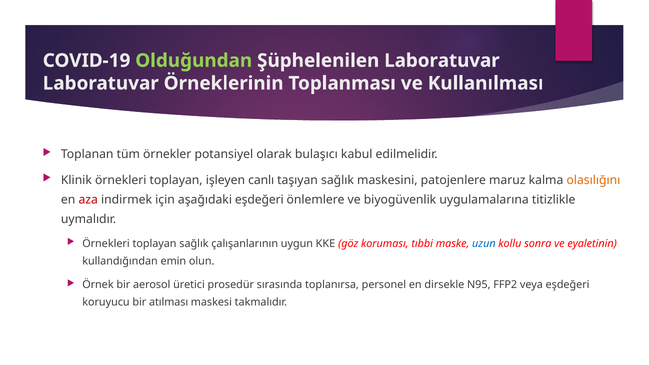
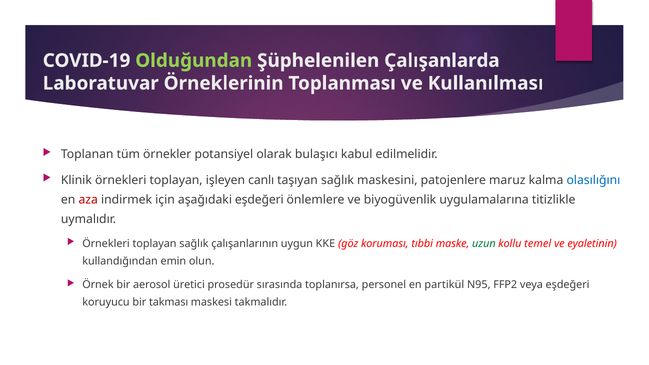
Şüphelenilen Laboratuvar: Laboratuvar -> Çalışanlarda
olasılığını colour: orange -> blue
uzun colour: blue -> green
sonra: sonra -> temel
dirsekle: dirsekle -> partikül
atılması: atılması -> takması
